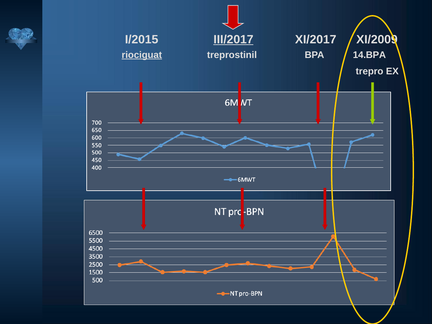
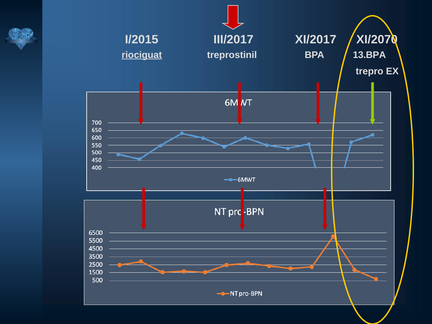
III/2017 underline: present -> none
XI/2009: XI/2009 -> XI/2070
14.BPA: 14.BPA -> 13.BPA
